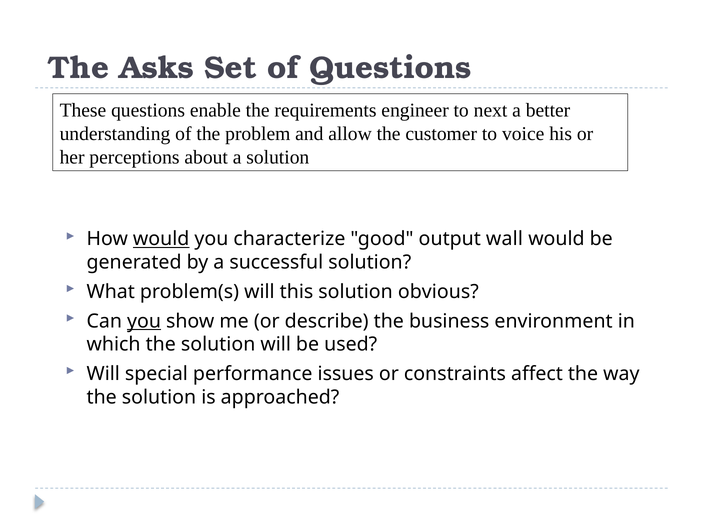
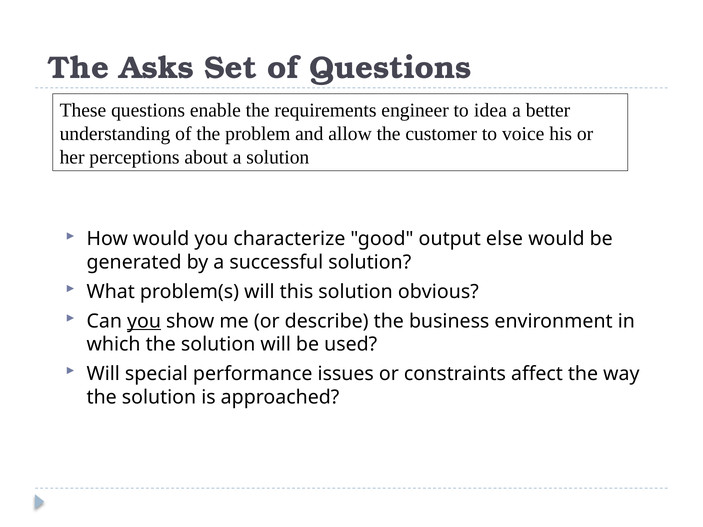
next: next -> idea
would at (161, 239) underline: present -> none
wall: wall -> else
